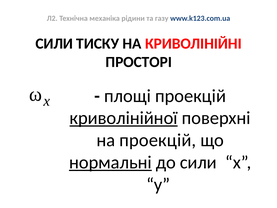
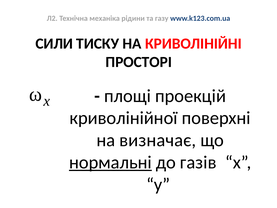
криволінійної underline: present -> none
на проекцій: проекцій -> визначає
до сили: сили -> газів
